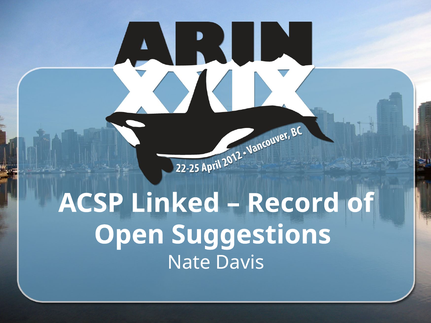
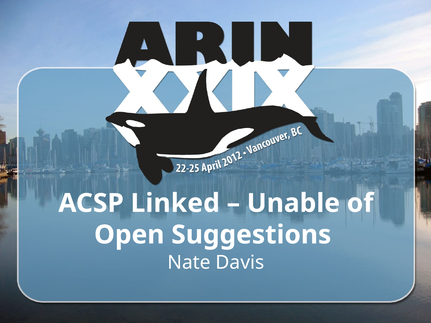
Record: Record -> Unable
